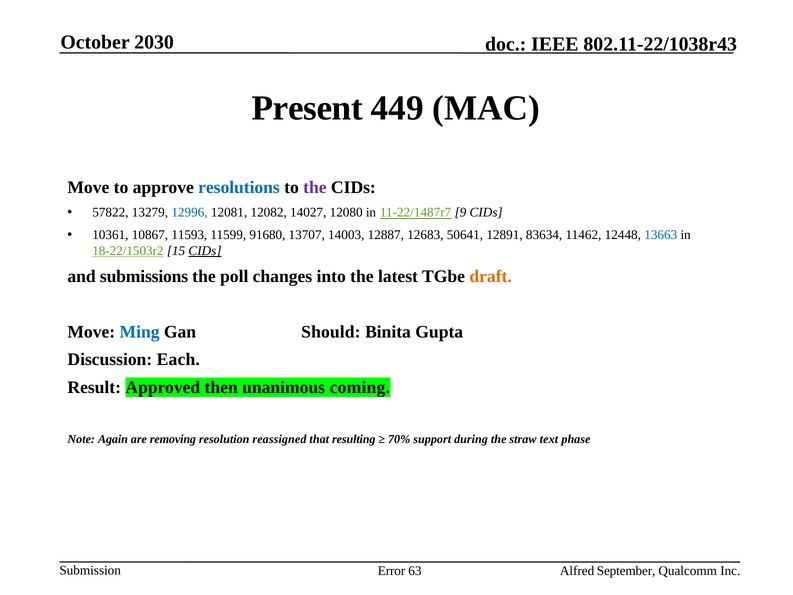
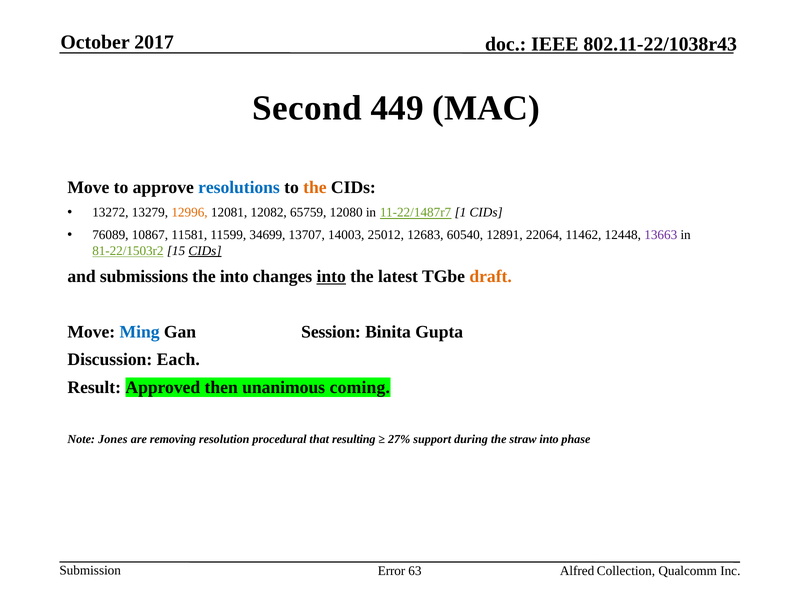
2030: 2030 -> 2017
Present: Present -> Second
the at (315, 188) colour: purple -> orange
57822: 57822 -> 13272
12996 colour: blue -> orange
14027: 14027 -> 65759
9: 9 -> 1
10361: 10361 -> 76089
11593: 11593 -> 11581
91680: 91680 -> 34699
12887: 12887 -> 25012
50641: 50641 -> 60540
83634: 83634 -> 22064
13663 colour: blue -> purple
18-22/1503r2: 18-22/1503r2 -> 81-22/1503r2
the poll: poll -> into
into at (331, 276) underline: none -> present
Should: Should -> Session
Again: Again -> Jones
reassigned: reassigned -> procedural
70%: 70% -> 27%
straw text: text -> into
September: September -> Collection
